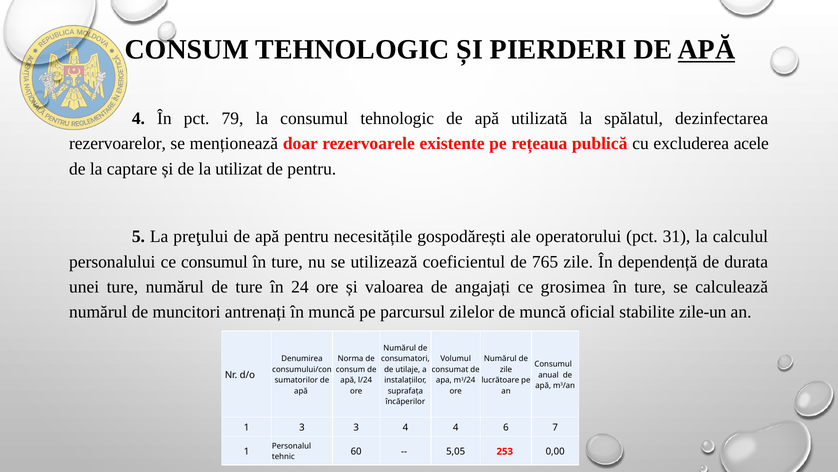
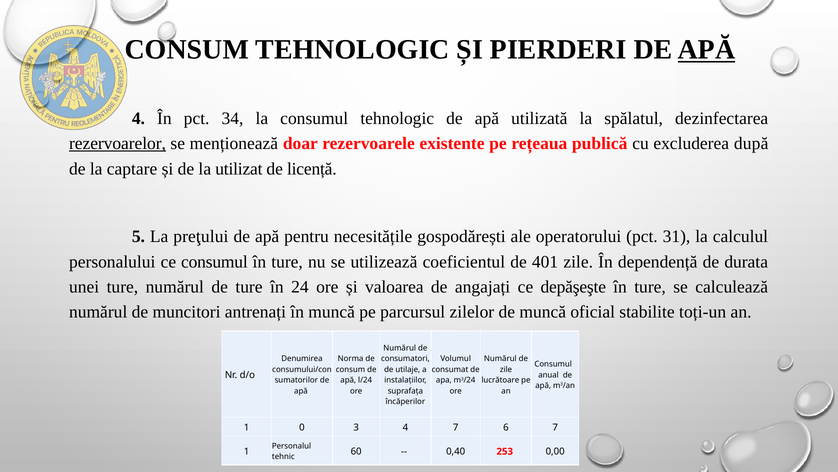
79: 79 -> 34
rezervoarelor underline: none -> present
acele: acele -> după
de pentru: pentru -> licență
765: 765 -> 401
grosimea: grosimea -> depăşeşte
zile-un: zile-un -> toți-un
1 3: 3 -> 0
4 4: 4 -> 7
5,05: 5,05 -> 0,40
